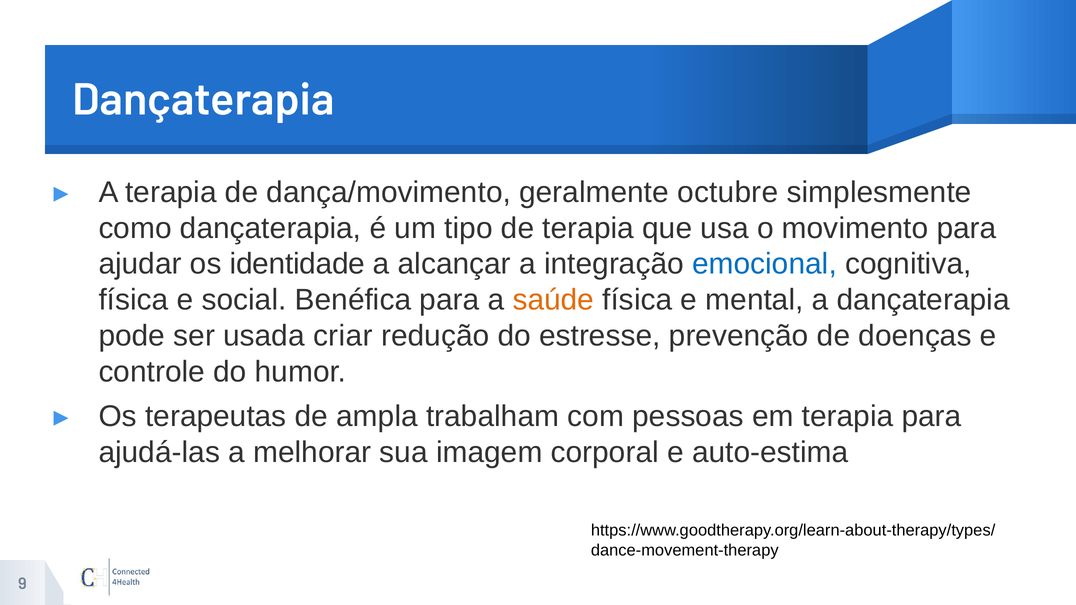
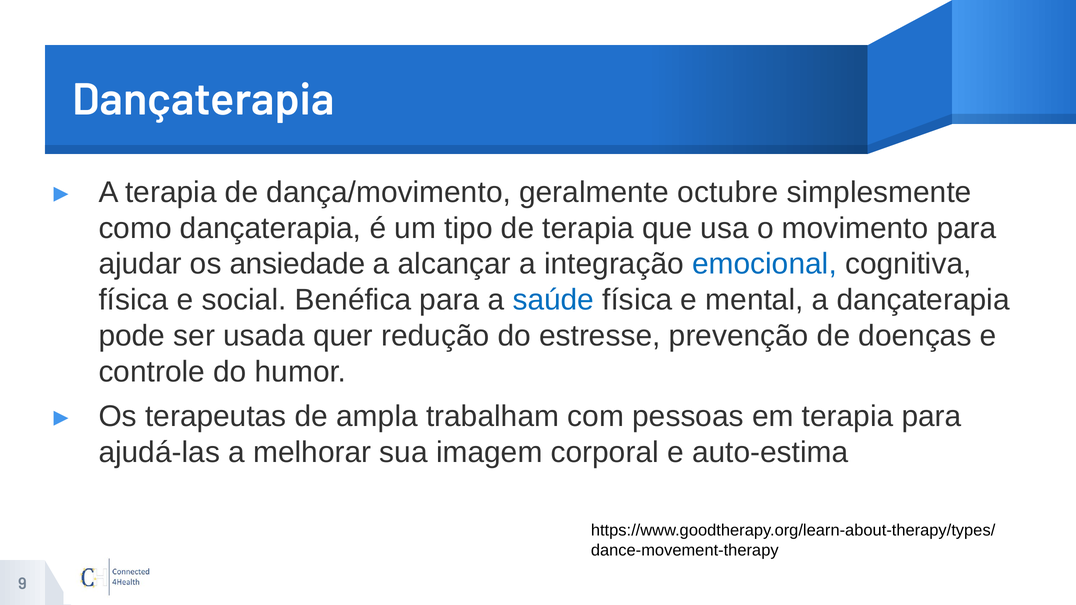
identidade: identidade -> ansiedade
saúde colour: orange -> blue
criar: criar -> quer
